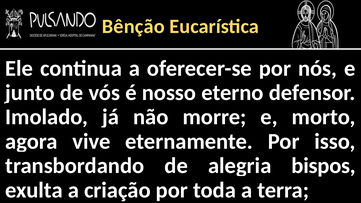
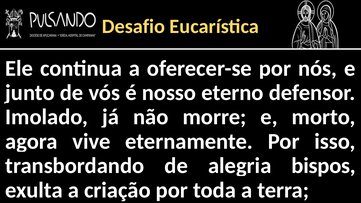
Bênção: Bênção -> Desafio
